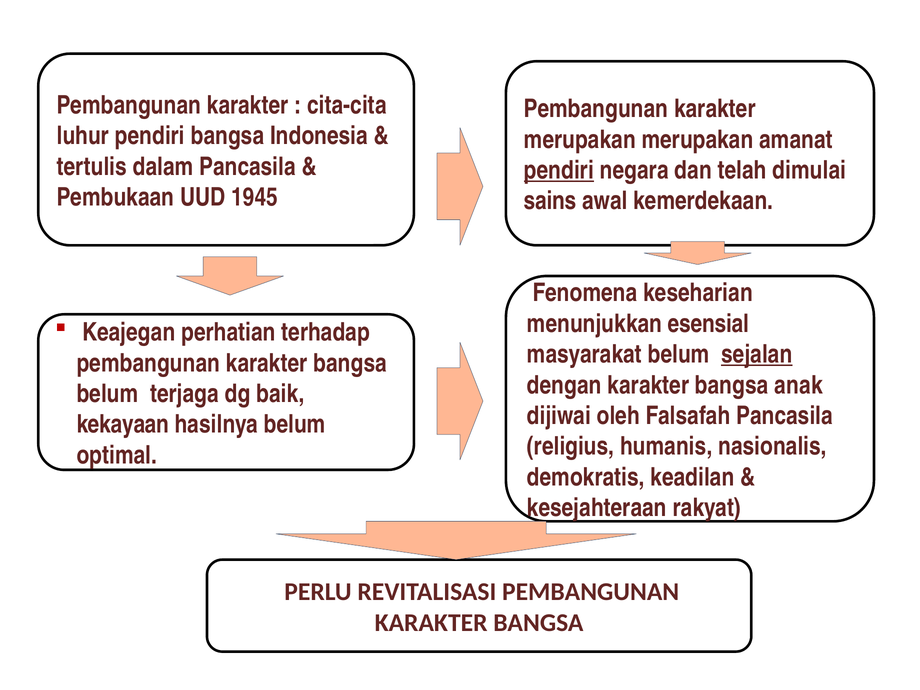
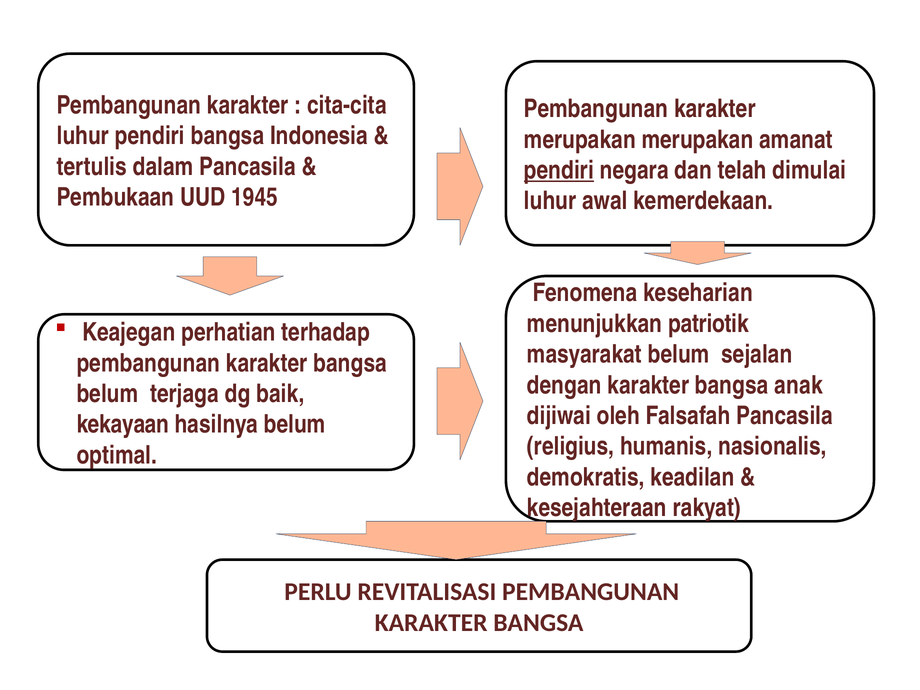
sains at (550, 201): sains -> luhur
esensial: esensial -> patriotik
sejalan underline: present -> none
